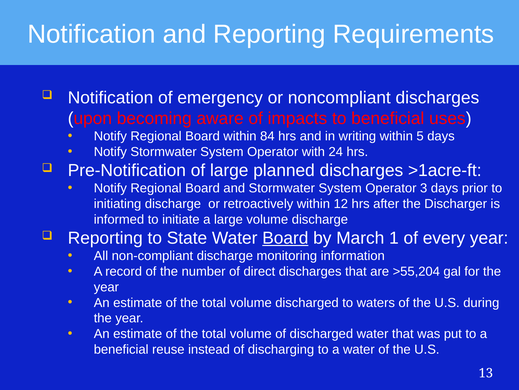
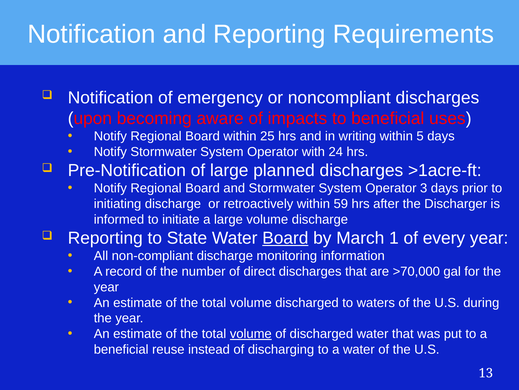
84: 84 -> 25
12: 12 -> 59
>55,204: >55,204 -> >70,000
volume at (251, 333) underline: none -> present
